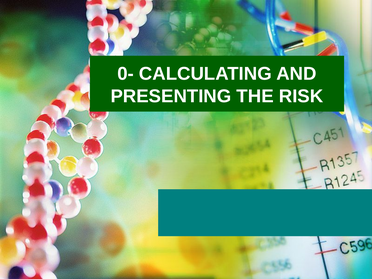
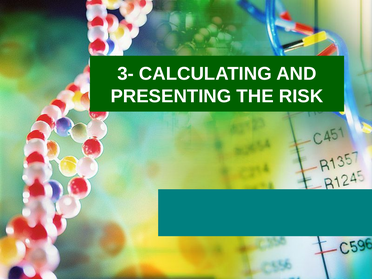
0-: 0- -> 3-
